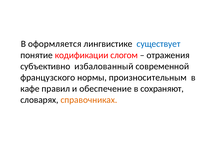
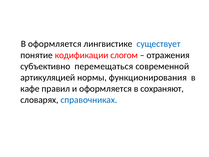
избалованный: избалованный -> перемещаться
французского: французского -> артикуляцией
произносительным: произносительным -> функционирования
и обеспечение: обеспечение -> оформляется
справочниках colour: orange -> blue
